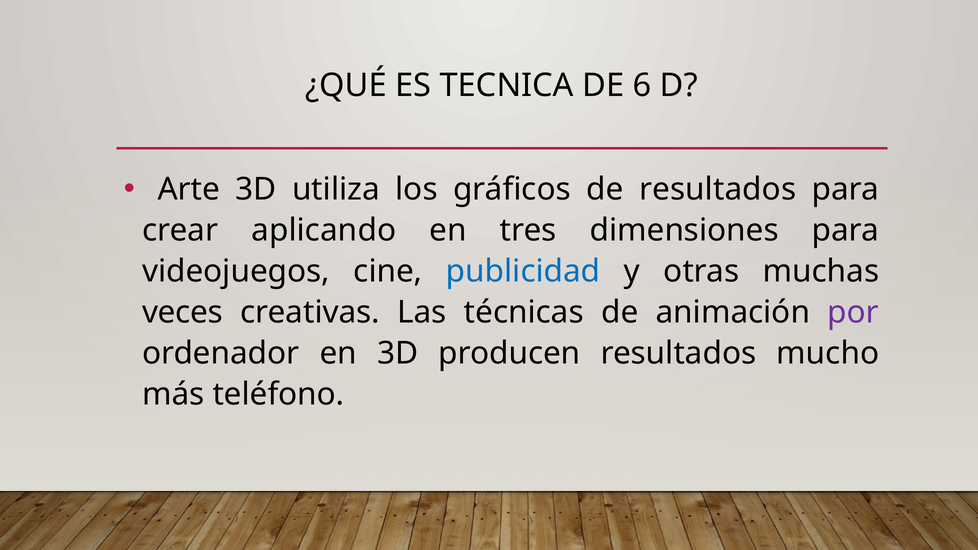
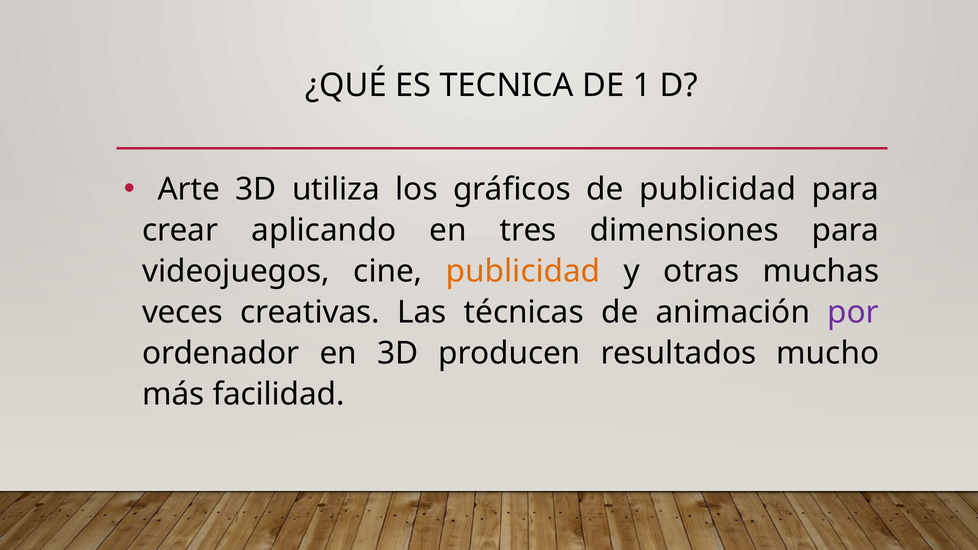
6: 6 -> 1
de resultados: resultados -> publicidad
publicidad at (523, 271) colour: blue -> orange
teléfono: teléfono -> facilidad
